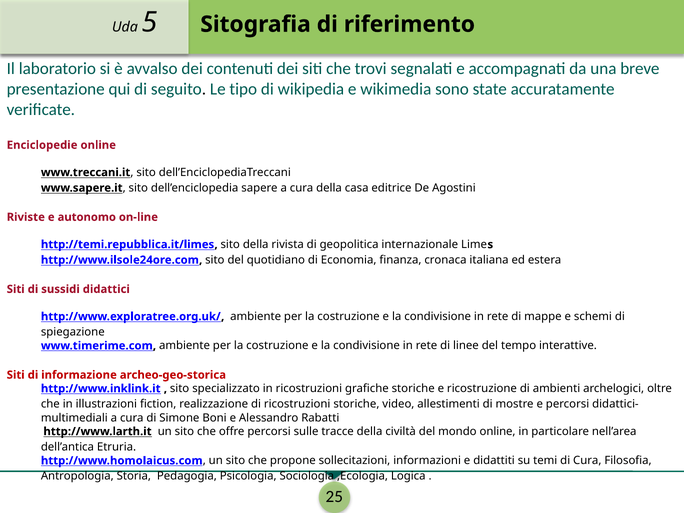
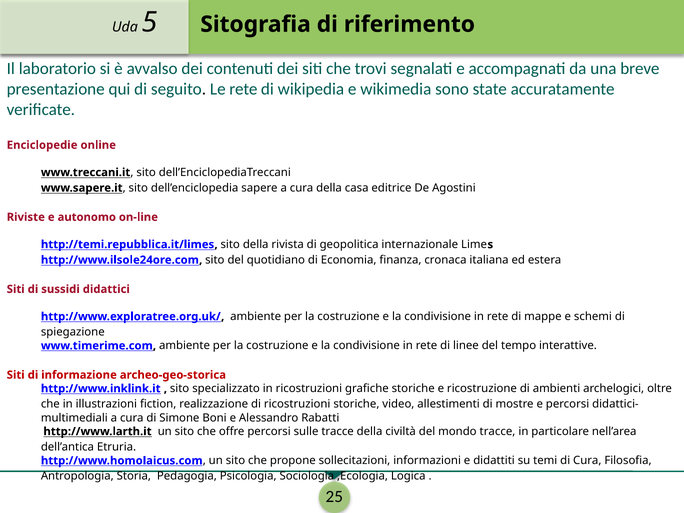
Le tipo: tipo -> rete
mondo online: online -> tracce
